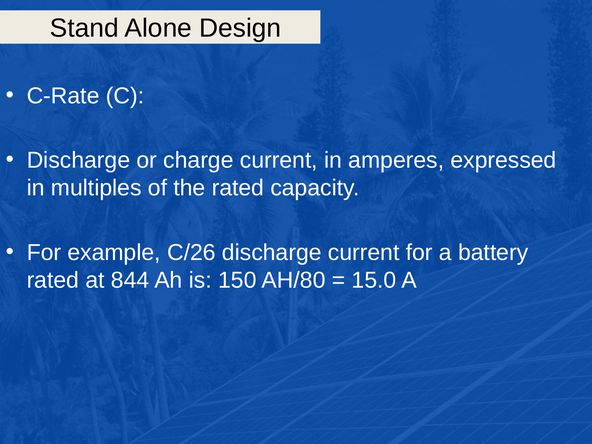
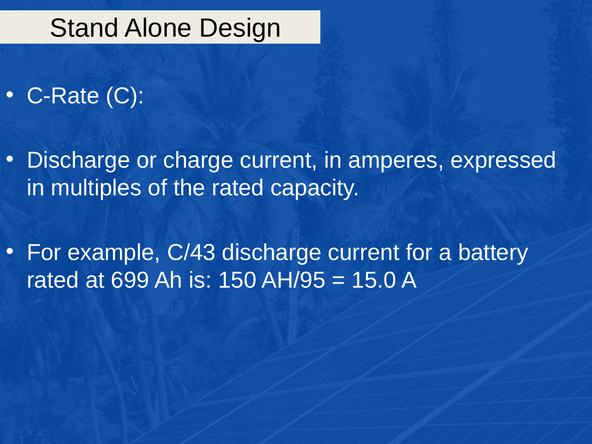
C/26: C/26 -> C/43
844: 844 -> 699
AH/80: AH/80 -> AH/95
